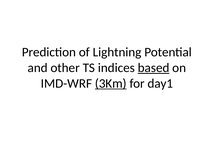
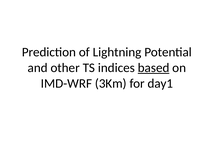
3Km underline: present -> none
